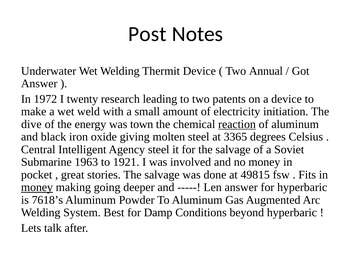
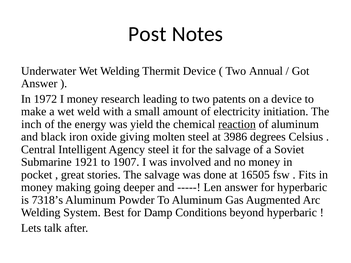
I twenty: twenty -> money
dive: dive -> inch
town: town -> yield
3365: 3365 -> 3986
1963: 1963 -> 1921
1921: 1921 -> 1907
49815: 49815 -> 16505
money at (37, 188) underline: present -> none
7618’s: 7618’s -> 7318’s
